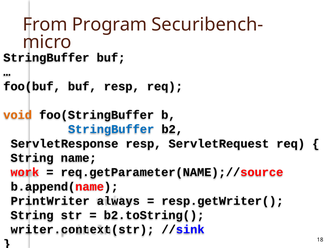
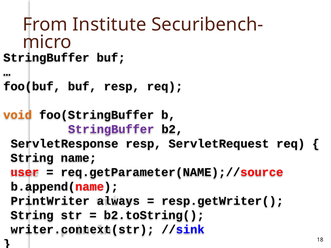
Program: Program -> Institute
StringBuffer at (111, 129) colour: blue -> purple
work: work -> user
